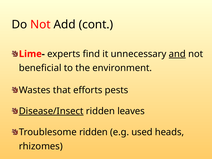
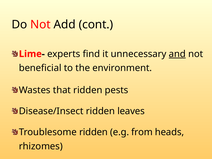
that efforts: efforts -> ridden
Disease/Insect underline: present -> none
used: used -> from
